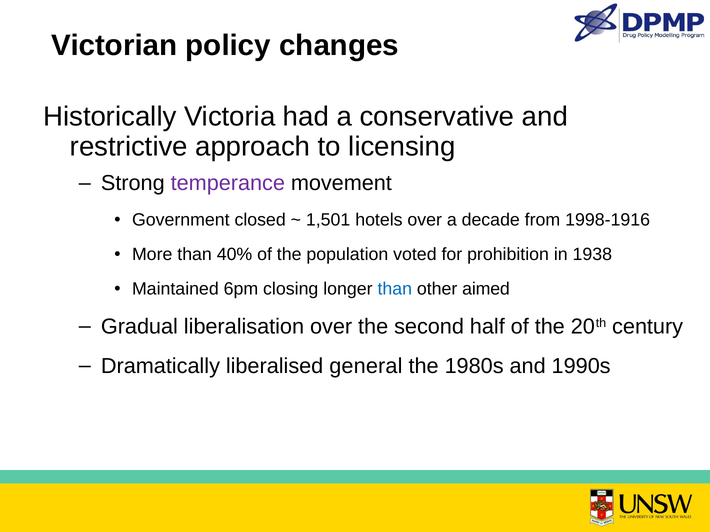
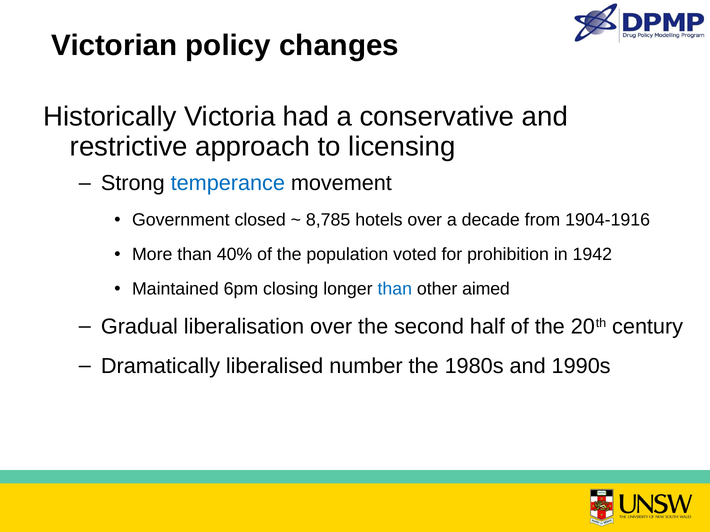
temperance colour: purple -> blue
1,501: 1,501 -> 8,785
1998-1916: 1998-1916 -> 1904-1916
1938: 1938 -> 1942
general: general -> number
